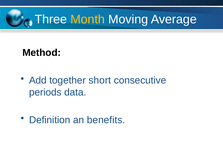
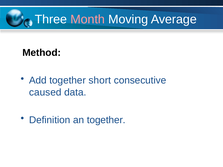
Month colour: yellow -> pink
periods: periods -> caused
an benefits: benefits -> together
